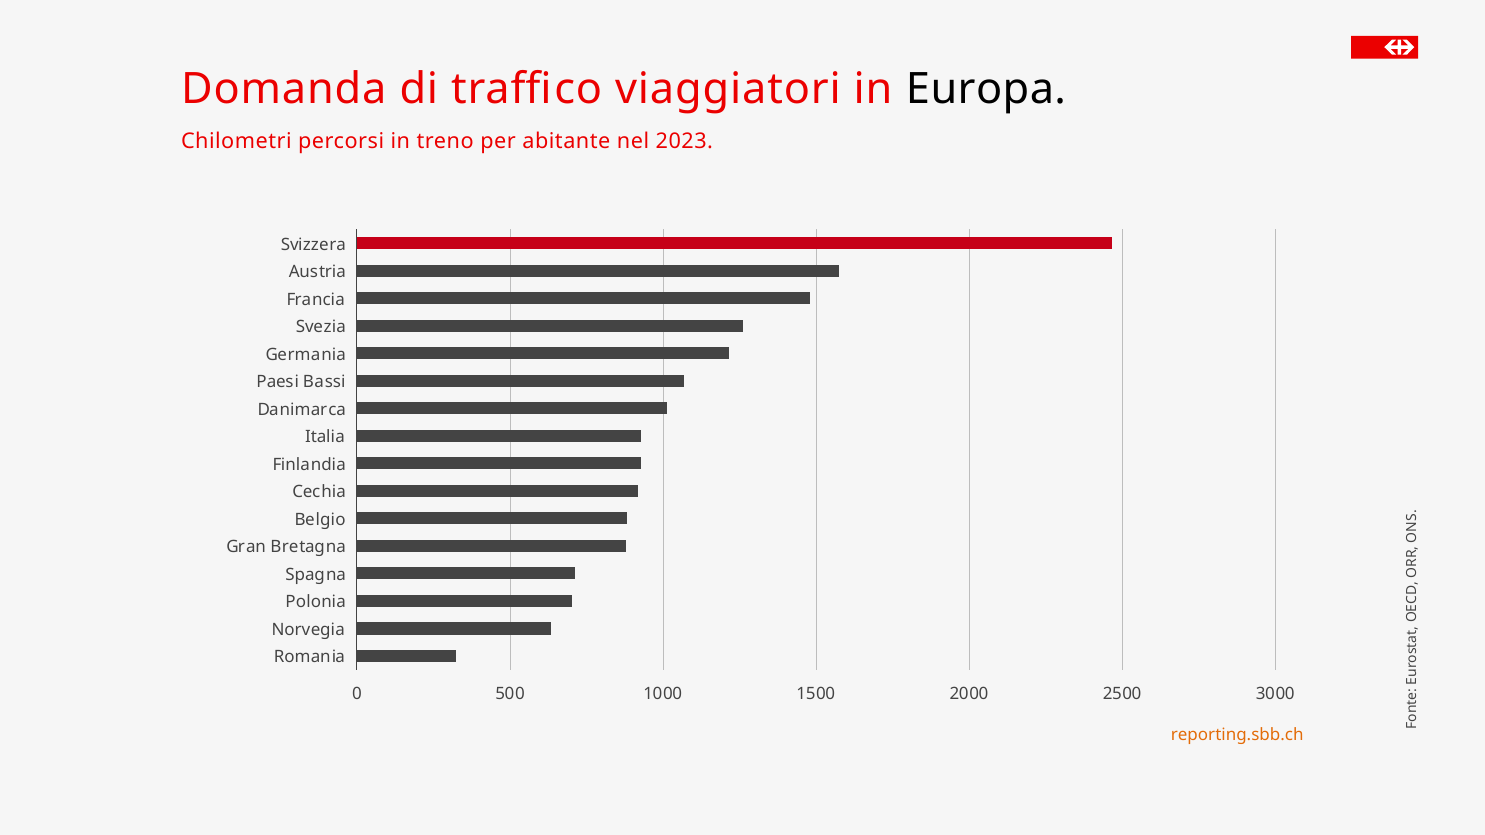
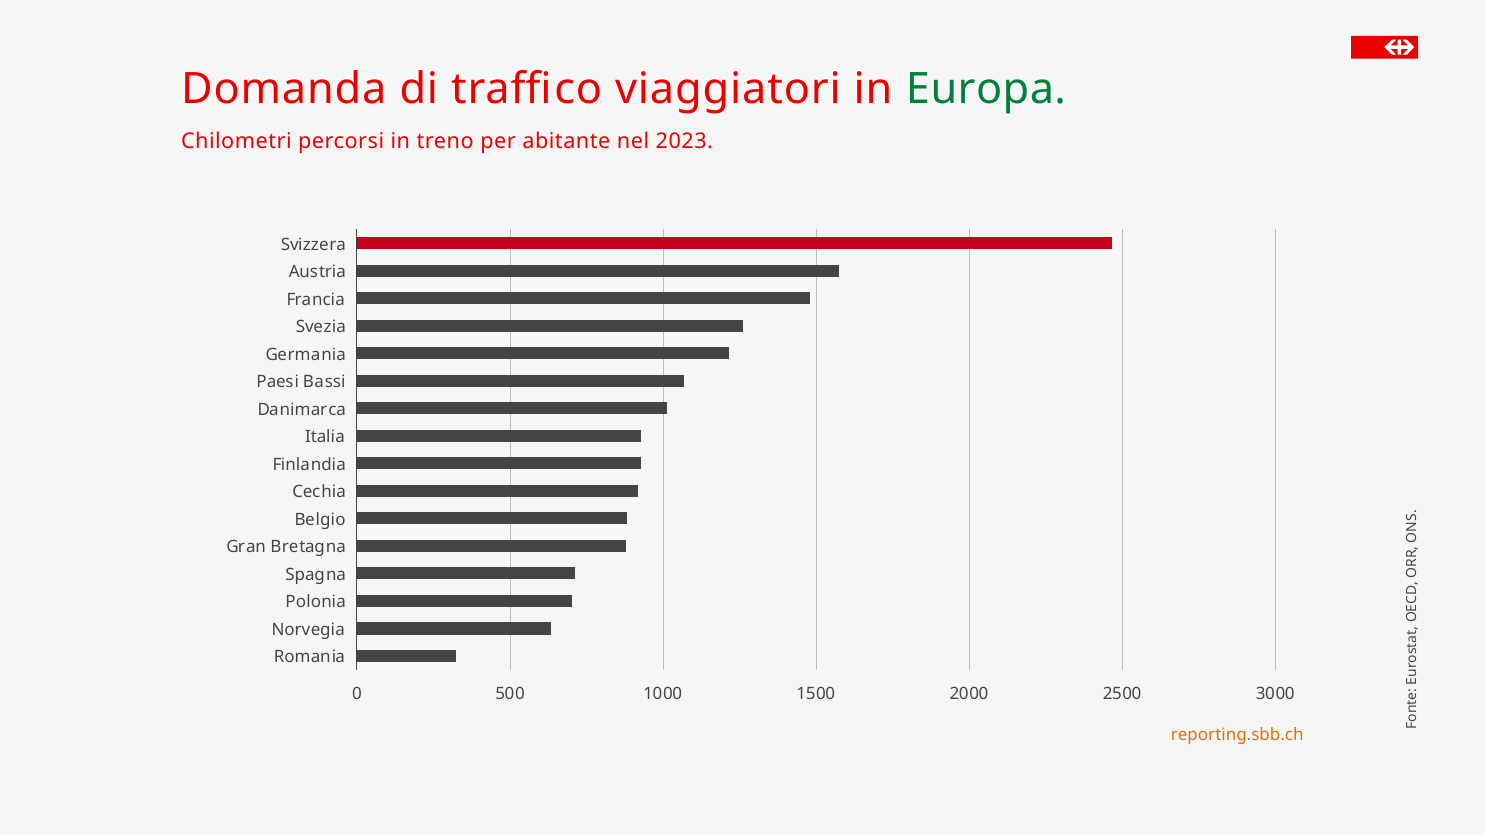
Europa colour: black -> green
